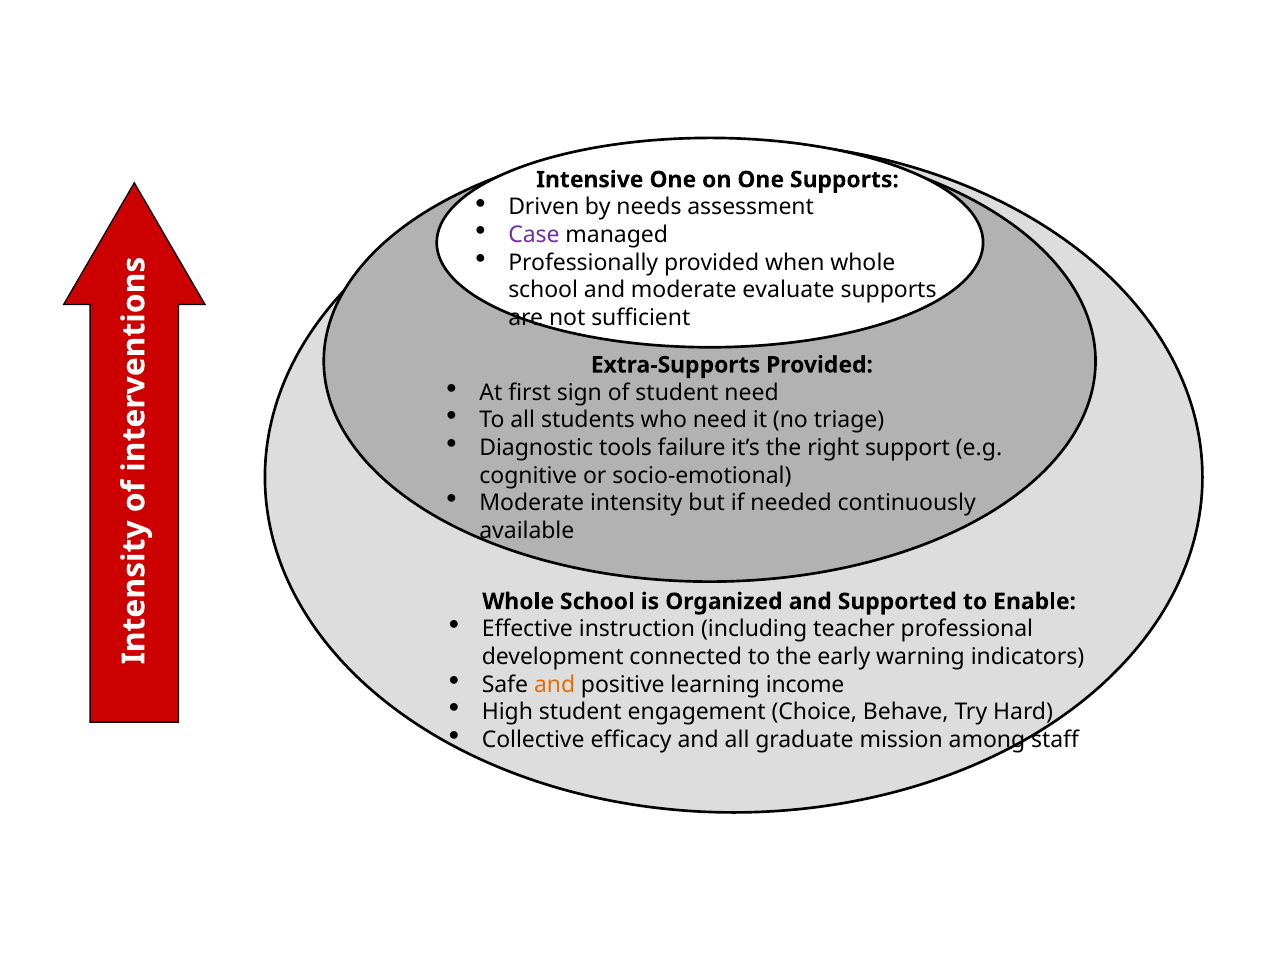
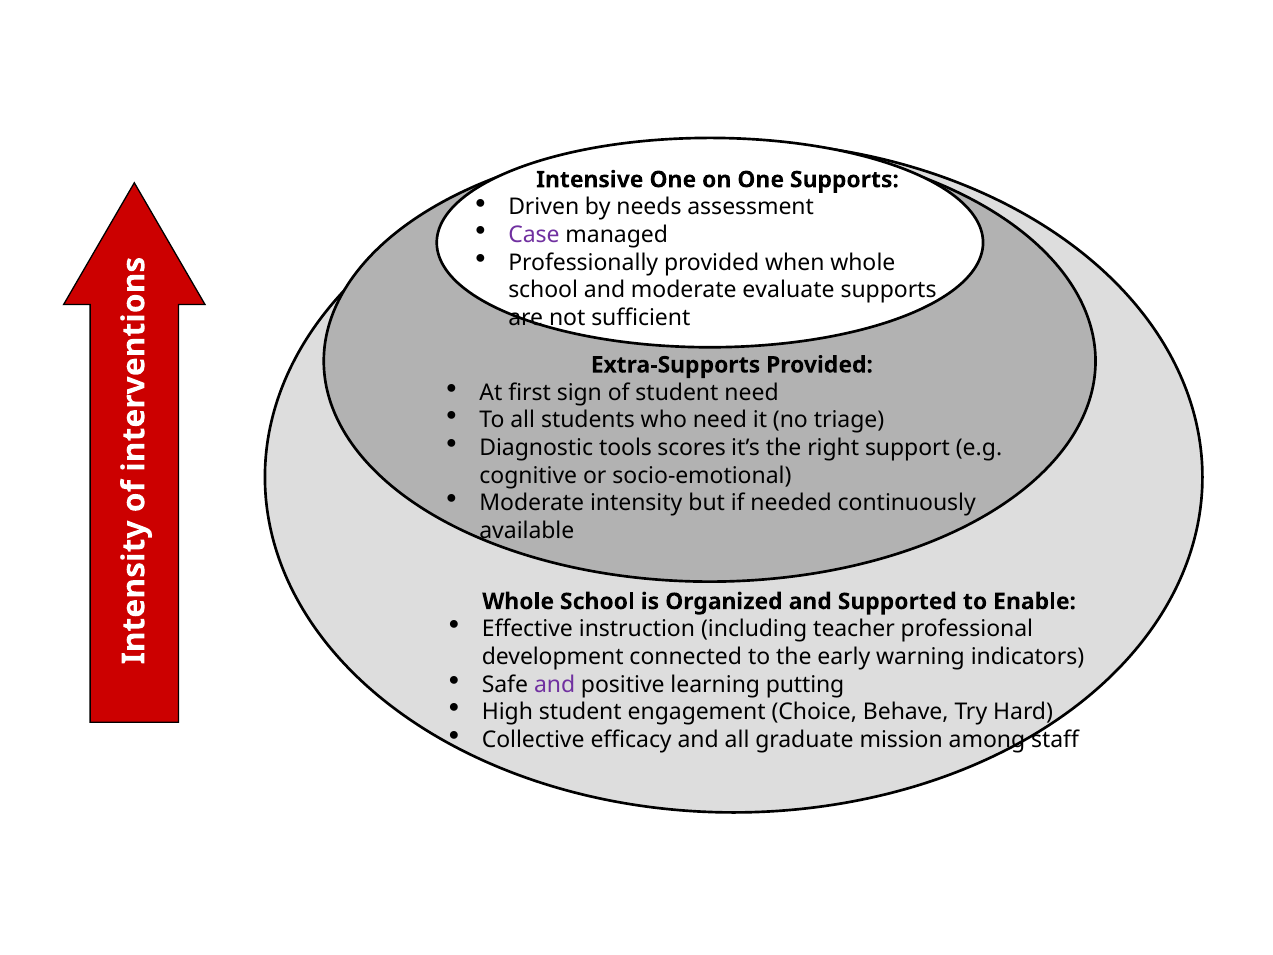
failure: failure -> scores
and at (555, 684) colour: orange -> purple
income: income -> putting
